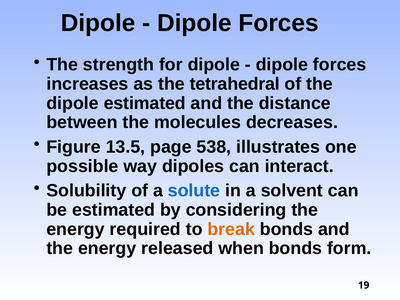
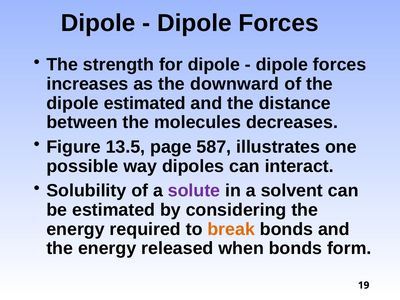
tetrahedral: tetrahedral -> downward
538: 538 -> 587
solute colour: blue -> purple
